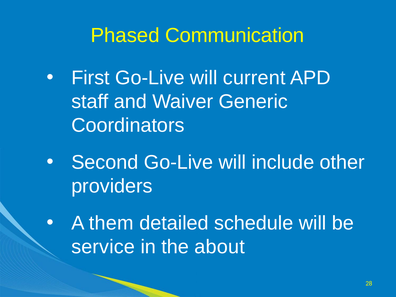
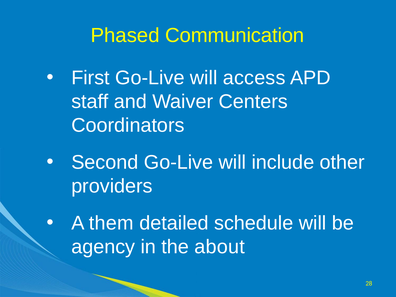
current: current -> access
Generic: Generic -> Centers
service: service -> agency
